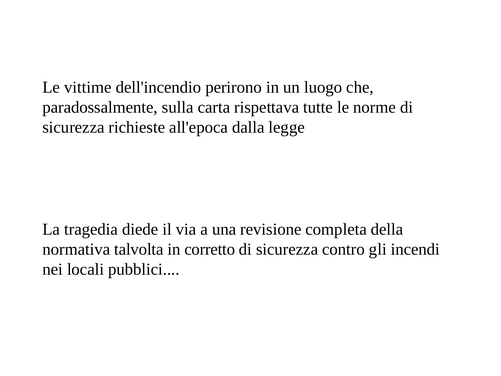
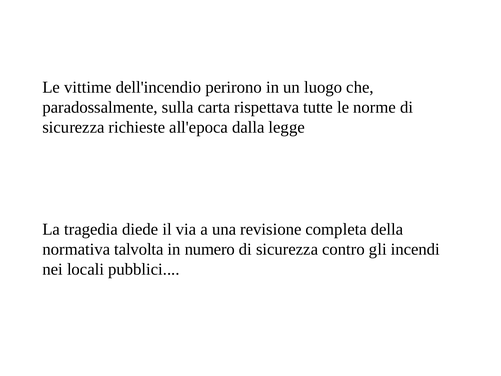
corretto: corretto -> numero
